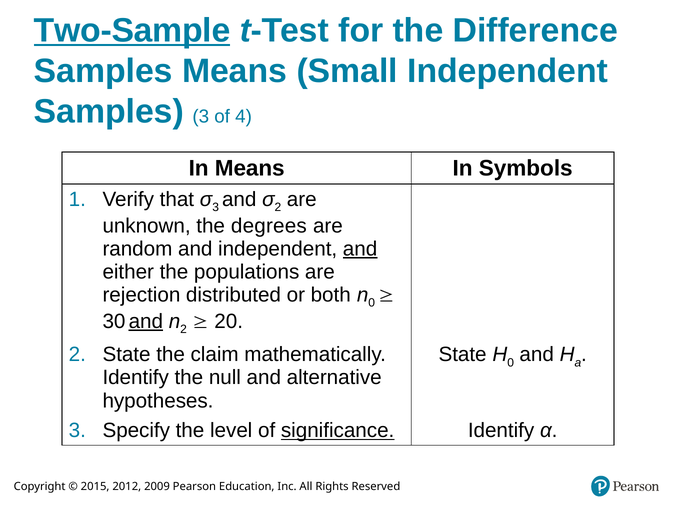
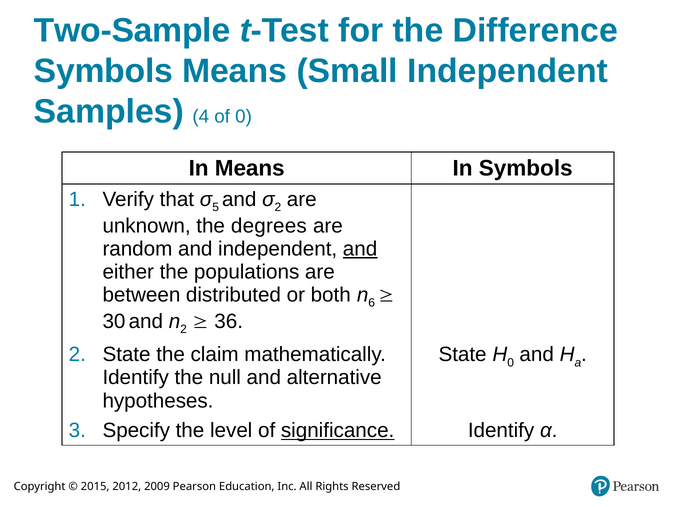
Two-Sample underline: present -> none
Samples at (103, 71): Samples -> Symbols
Samples 3: 3 -> 4
of 4: 4 -> 0
3 at (216, 207): 3 -> 5
rejection: rejection -> between
0 at (372, 303): 0 -> 6
and at (146, 321) underline: present -> none
20: 20 -> 36
